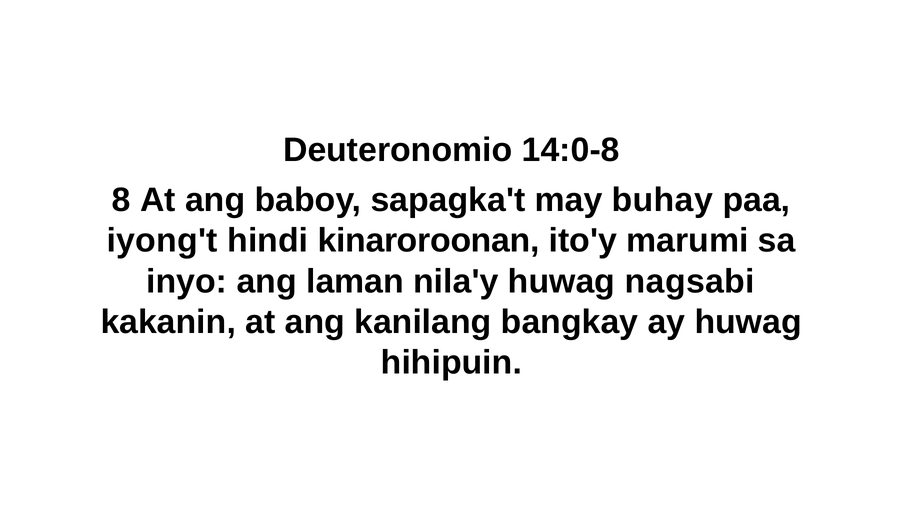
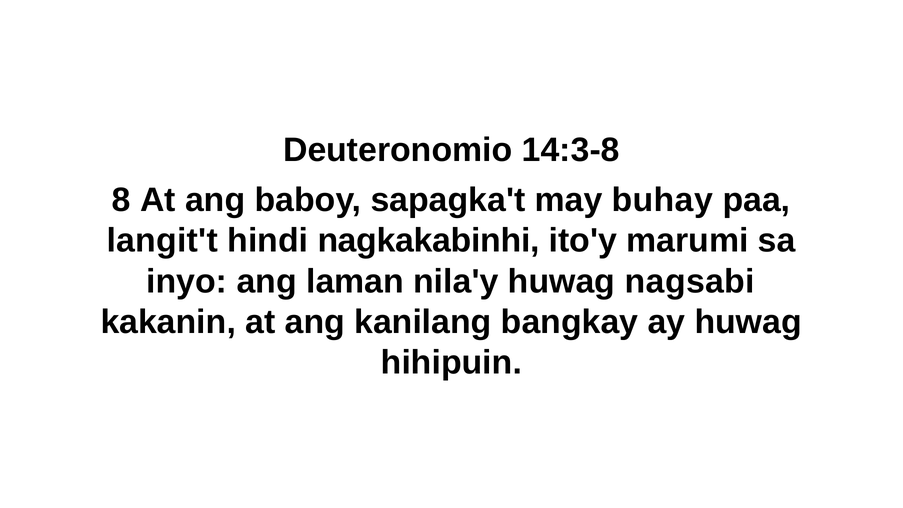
14:0-8: 14:0-8 -> 14:3-8
iyong't: iyong't -> langit't
kinaroroonan: kinaroroonan -> nagkakabinhi
